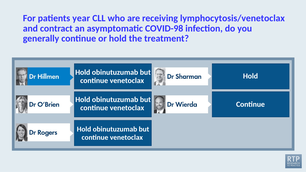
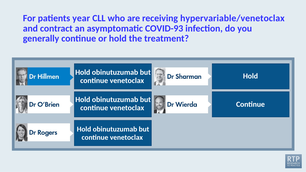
lymphocytosis/venetoclax: lymphocytosis/venetoclax -> hypervariable/venetoclax
COVID-98: COVID-98 -> COVID-93
